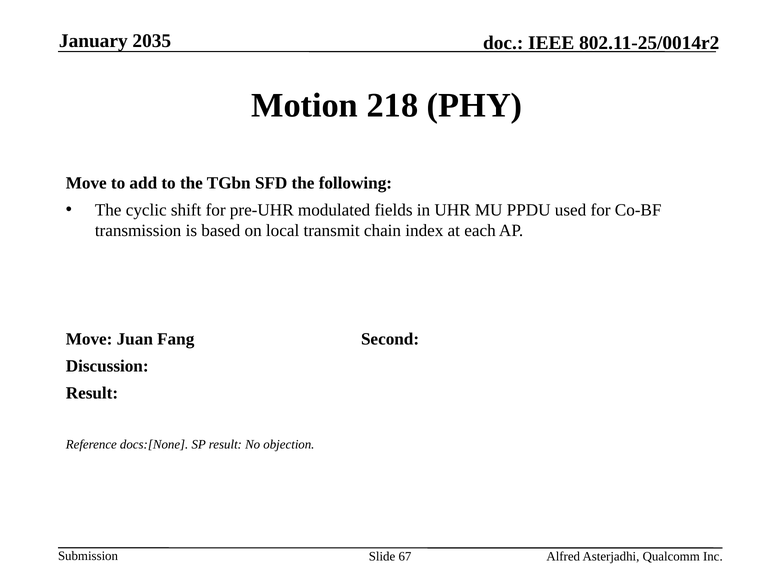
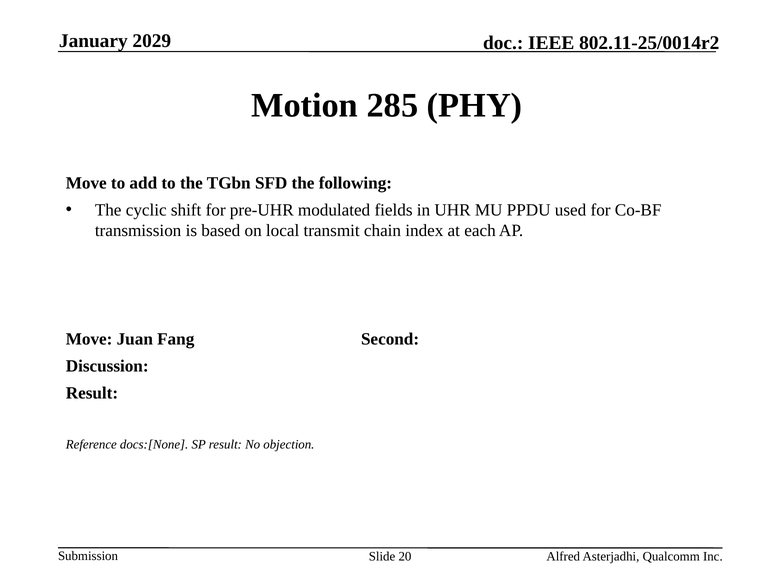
2035: 2035 -> 2029
218: 218 -> 285
67: 67 -> 20
